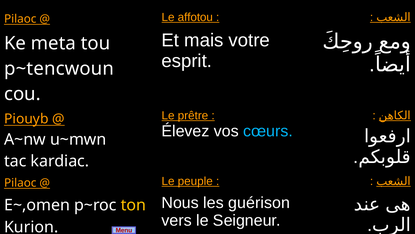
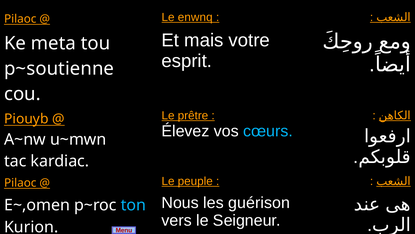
affotou: affotou -> enwnq
p~tencwoun: p~tencwoun -> p~soutienne
ton colour: yellow -> light blue
